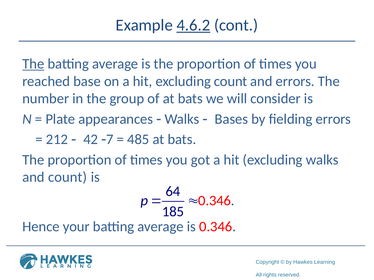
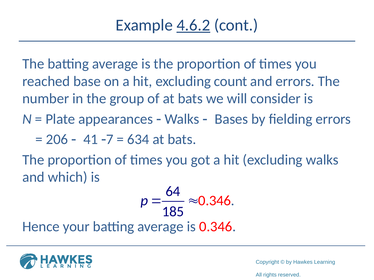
The at (33, 64) underline: present -> none
212: 212 -> 206
42: 42 -> 41
485: 485 -> 634
and count: count -> which
